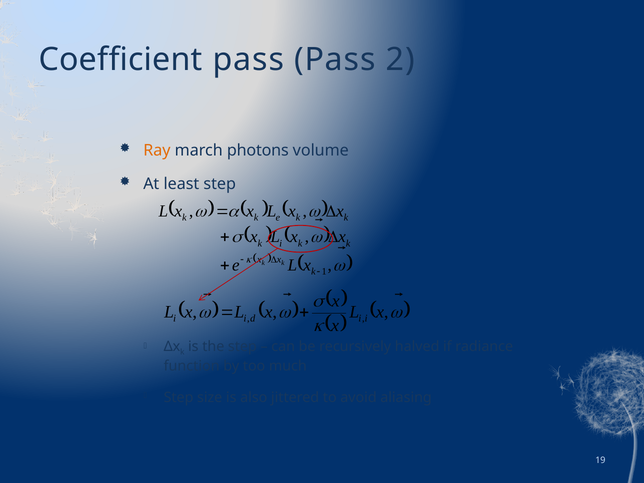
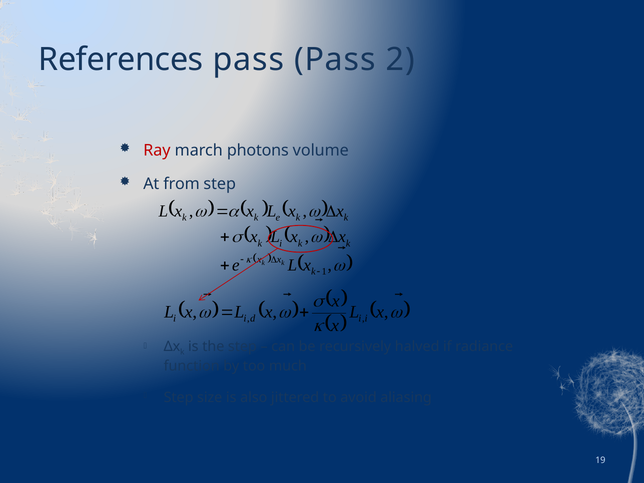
Coefficient: Coefficient -> References
Ray colour: orange -> red
least: least -> from
